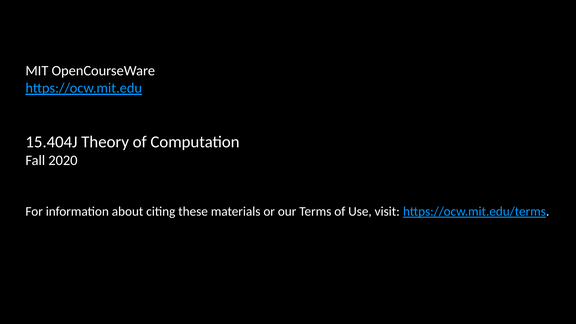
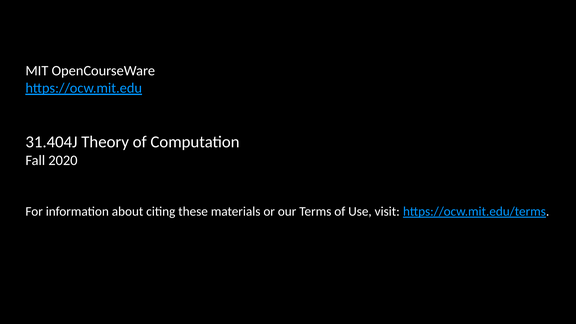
15.404J: 15.404J -> 31.404J
